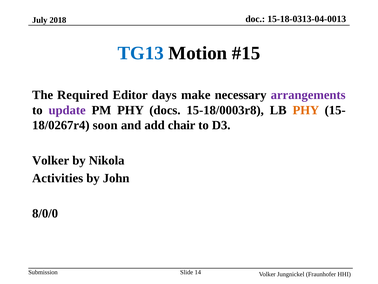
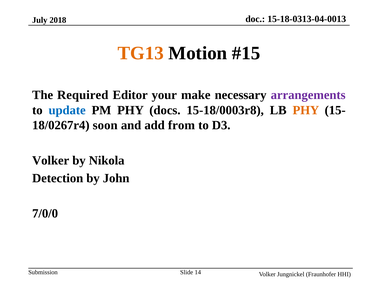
TG13 colour: blue -> orange
days: days -> your
update colour: purple -> blue
chair: chair -> from
Activities: Activities -> Detection
8/0/0: 8/0/0 -> 7/0/0
